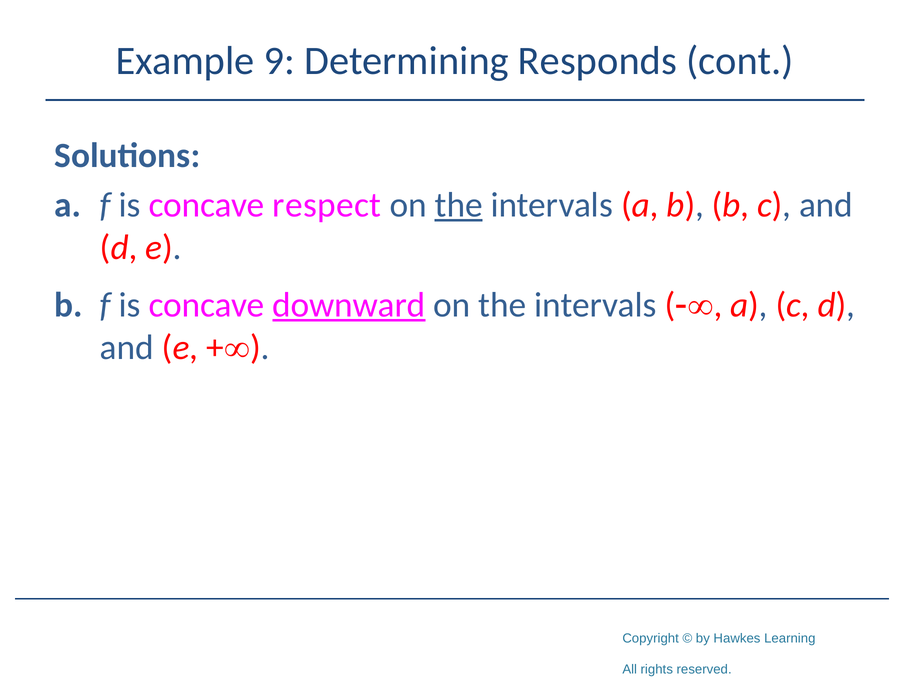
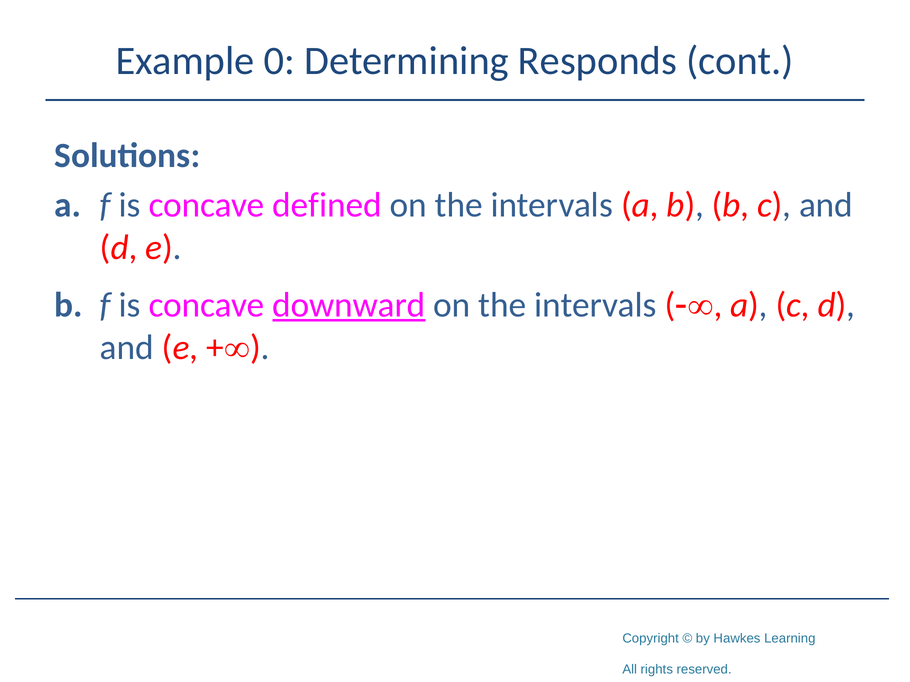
9: 9 -> 0
respect: respect -> defined
the at (459, 205) underline: present -> none
